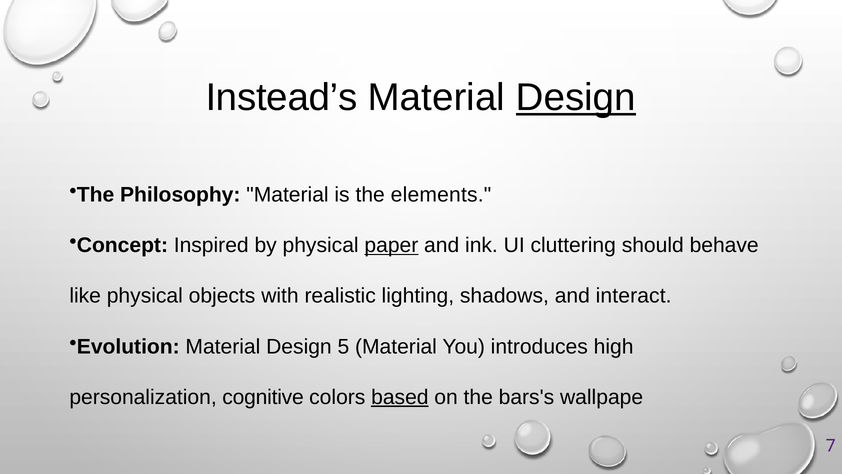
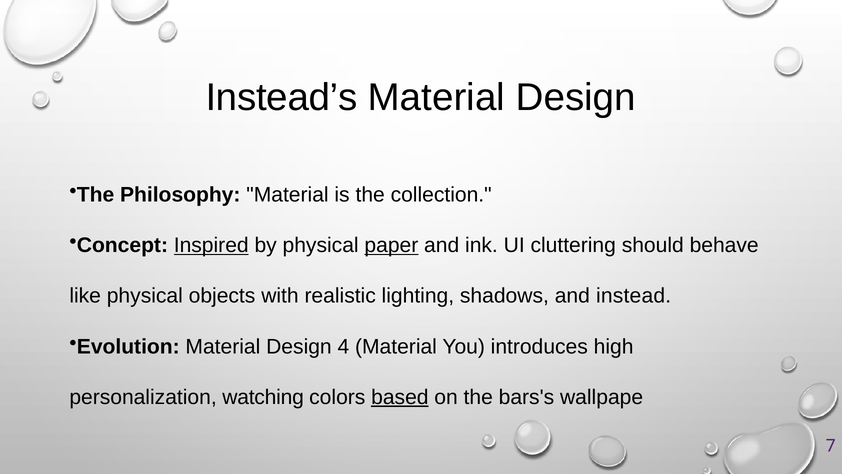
Design at (576, 98) underline: present -> none
elements: elements -> collection
Inspired underline: none -> present
interact: interact -> instead
5: 5 -> 4
cognitive: cognitive -> watching
